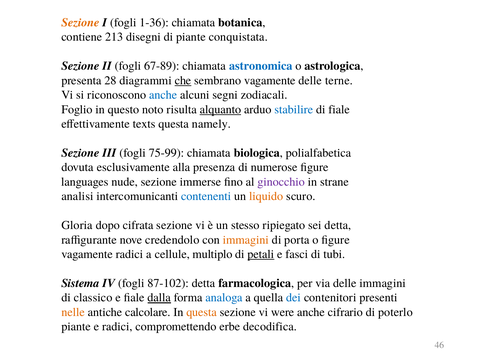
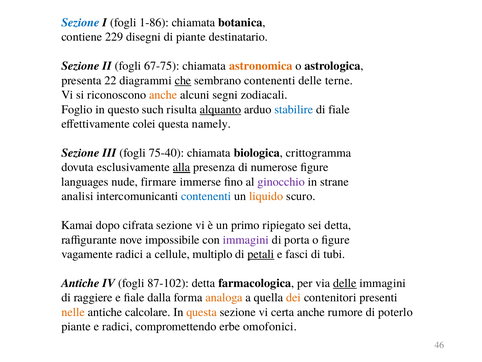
Sezione at (80, 22) colour: orange -> blue
1-36: 1-36 -> 1-86
213: 213 -> 229
conquistata: conquistata -> destinatario
67-89: 67-89 -> 67-75
astronomica colour: blue -> orange
28: 28 -> 22
sembrano vagamente: vagamente -> contenenti
anche at (163, 95) colour: blue -> orange
noto: noto -> such
texts: texts -> colei
75-99: 75-99 -> 75-40
polialfabetica: polialfabetica -> crittogramma
alla underline: none -> present
nude sezione: sezione -> firmare
Gloria: Gloria -> Kamai
stesso: stesso -> primo
credendolo: credendolo -> impossibile
immagini at (246, 239) colour: orange -> purple
Sistema at (80, 283): Sistema -> Antiche
delle at (345, 283) underline: none -> present
classico: classico -> raggiere
dalla underline: present -> none
analoga colour: blue -> orange
dei colour: blue -> orange
were: were -> certa
cifrario: cifrario -> rumore
decodifica: decodifica -> omofonici
